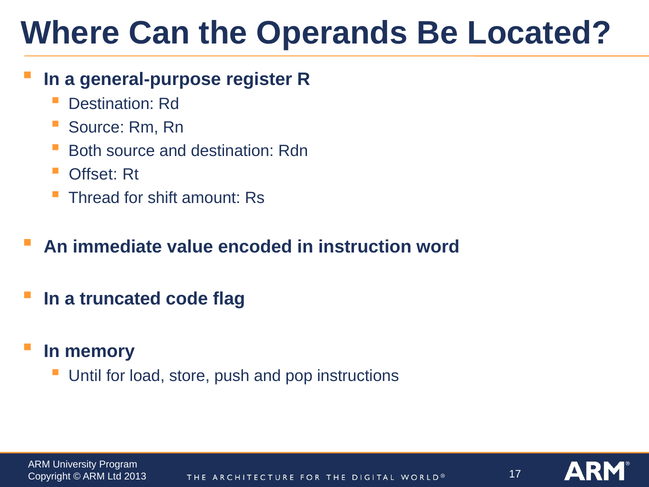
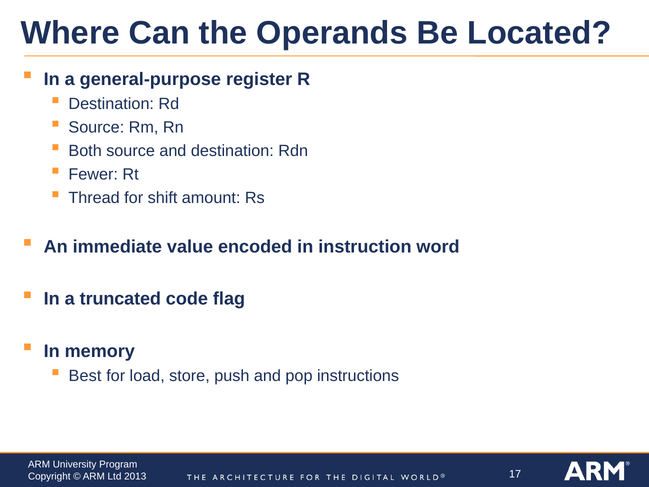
Offset: Offset -> Fewer
Until: Until -> Best
